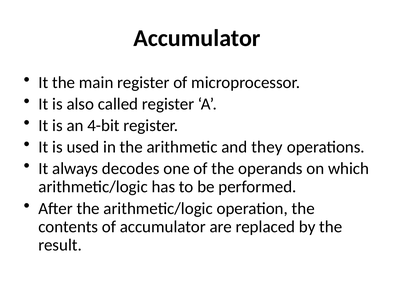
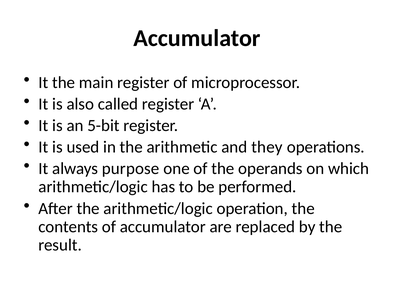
4-bit: 4-bit -> 5-bit
decodes: decodes -> purpose
